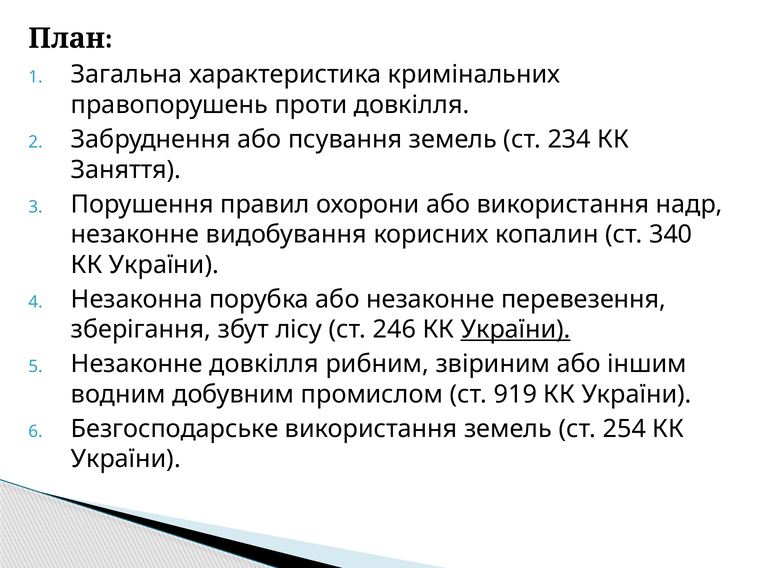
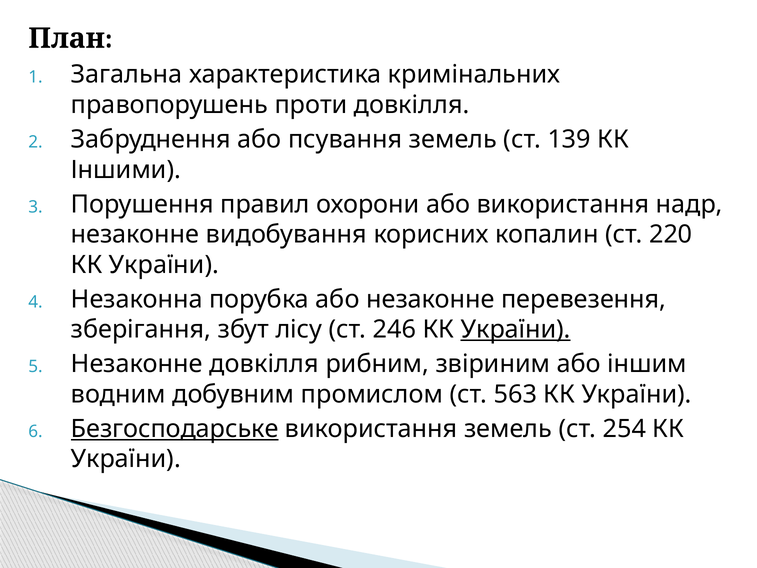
234: 234 -> 139
Заняття: Заняття -> Іншими
340: 340 -> 220
919: 919 -> 563
Безгосподарське underline: none -> present
